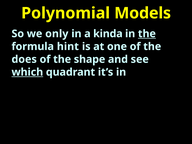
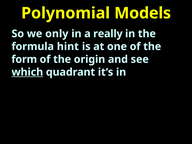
kinda: kinda -> really
the at (147, 34) underline: present -> none
does: does -> form
shape: shape -> origin
